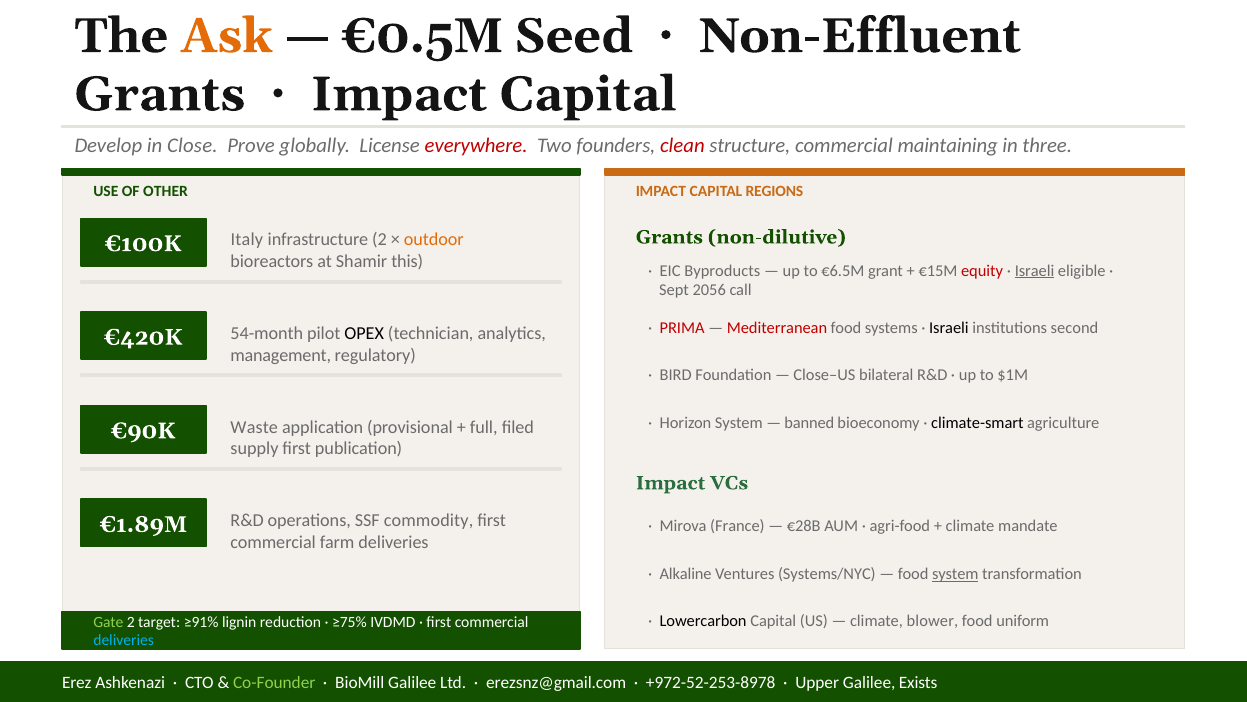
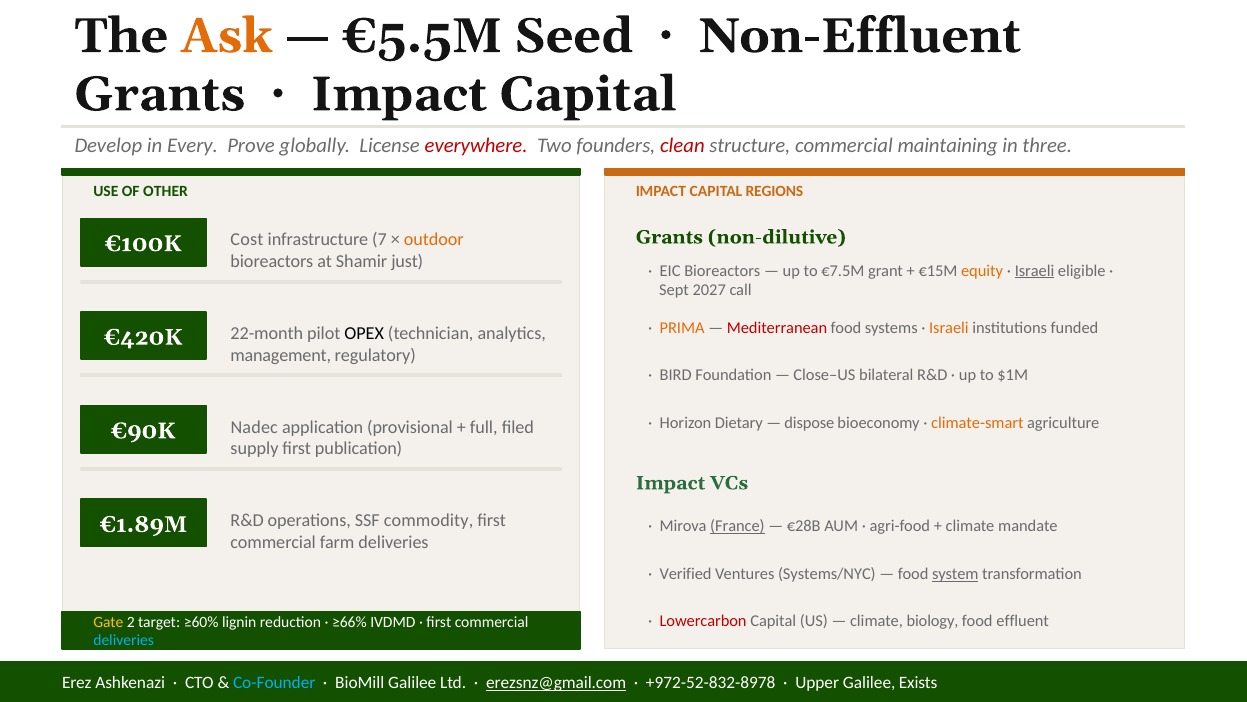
€0.5M: €0.5M -> €5.5M
Close: Close -> Every
Italy: Italy -> Cost
infrastructure 2: 2 -> 7
this: this -> just
EIC Byproducts: Byproducts -> Bioreactors
€6.5M: €6.5M -> €7.5M
equity colour: red -> orange
2056: 2056 -> 2027
PRIMA colour: red -> orange
Israeli at (949, 328) colour: black -> orange
second: second -> funded
54-month: 54-month -> 22-month
Horizon System: System -> Dietary
banned: banned -> dispose
climate-smart colour: black -> orange
Waste: Waste -> Nadec
France underline: none -> present
Alkaline: Alkaline -> Verified
Lowercarbon colour: black -> red
blower: blower -> biology
uniform: uniform -> effluent
Gate colour: light green -> yellow
≥91%: ≥91% -> ≥60%
≥75%: ≥75% -> ≥66%
Co-Founder colour: light green -> light blue
erezsnz@gmail.com underline: none -> present
+972-52-253-8978: +972-52-253-8978 -> +972-52-832-8978
